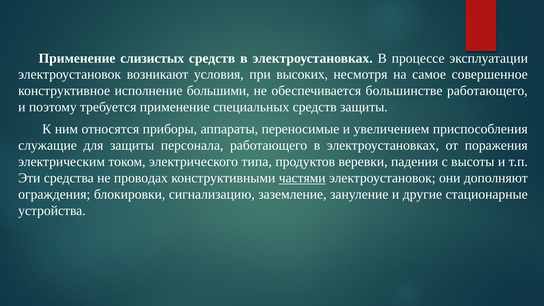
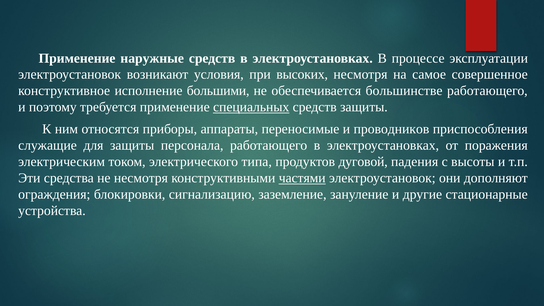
слизистых: слизистых -> наружные
специальных underline: none -> present
увеличением: увеличением -> проводников
веревки: веревки -> дуговой
не проводах: проводах -> несмотря
